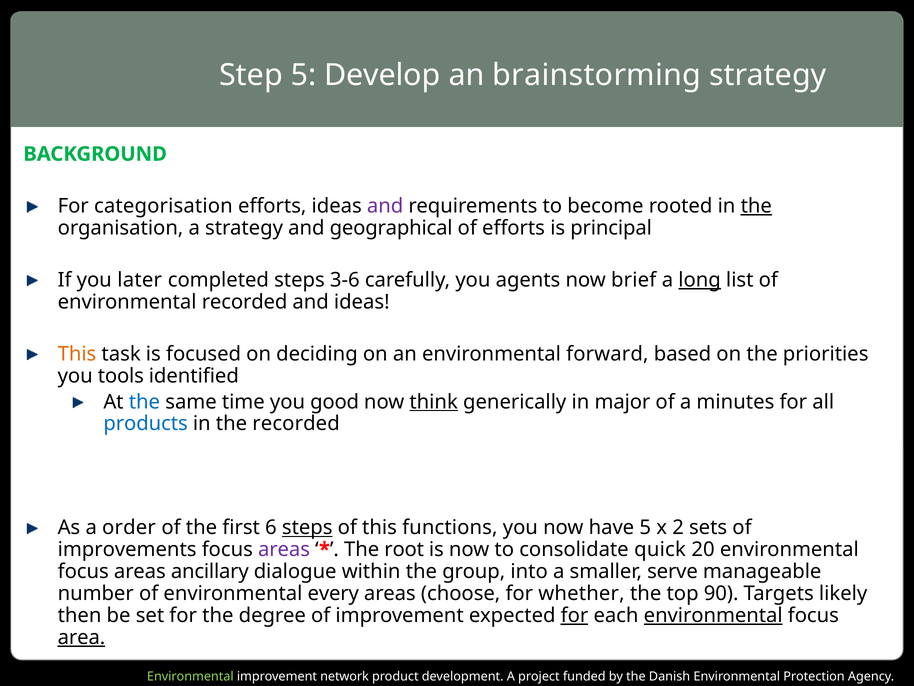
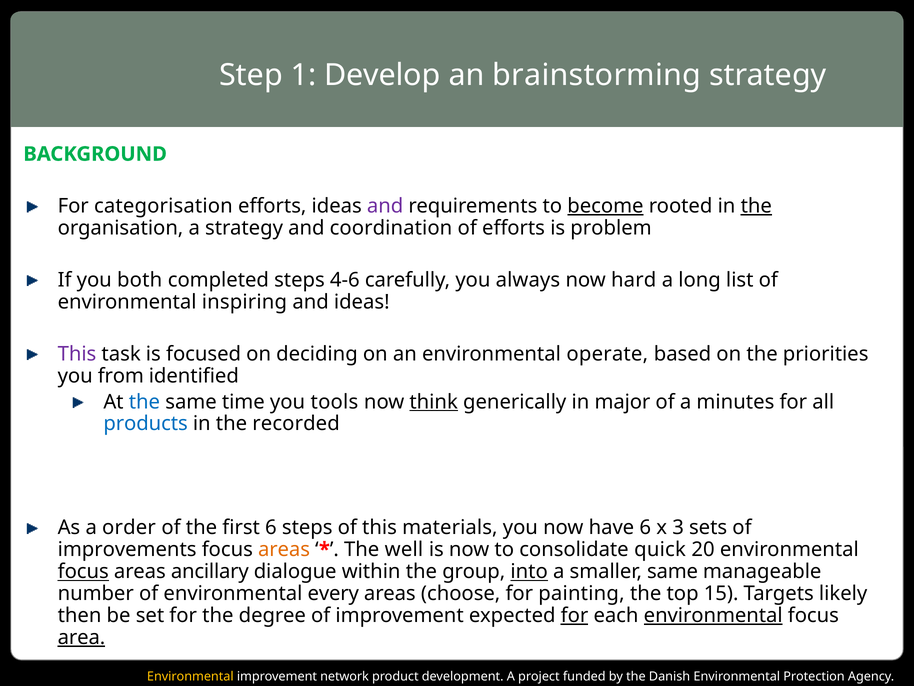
Step 5: 5 -> 1
become underline: none -> present
geographical: geographical -> coordination
principal: principal -> problem
later: later -> both
3-6: 3-6 -> 4-6
agents: agents -> always
brief: brief -> hard
long underline: present -> none
environmental recorded: recorded -> inspiring
This at (77, 354) colour: orange -> purple
forward: forward -> operate
tools: tools -> from
good: good -> tools
steps at (307, 527) underline: present -> none
functions: functions -> materials
have 5: 5 -> 6
2: 2 -> 3
areas at (284, 549) colour: purple -> orange
root: root -> well
focus at (83, 571) underline: none -> present
into underline: none -> present
smaller serve: serve -> same
whether: whether -> painting
90: 90 -> 15
Environmental at (190, 676) colour: light green -> yellow
